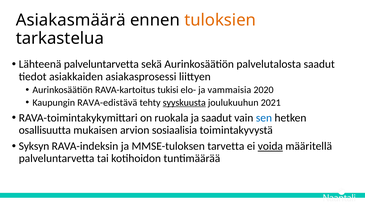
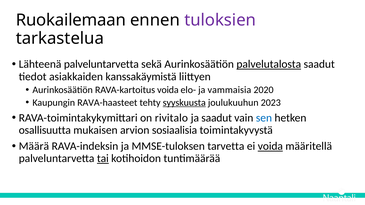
Asiakasmäärä: Asiakasmäärä -> Ruokailemaan
tuloksien colour: orange -> purple
palvelutalosta underline: none -> present
asiakasprosessi: asiakasprosessi -> kanssakäymistä
RAVA-kartoitus tukisi: tukisi -> voida
RAVA-edistävä: RAVA-edistävä -> RAVA-haasteet
2021: 2021 -> 2023
ruokala: ruokala -> rivitalo
Syksyn: Syksyn -> Määrä
tai underline: none -> present
